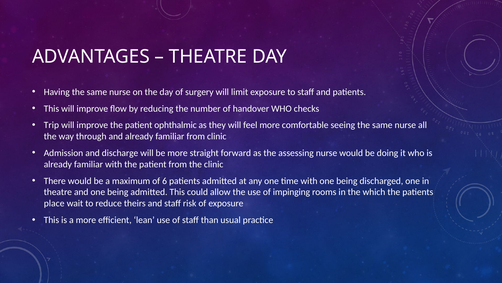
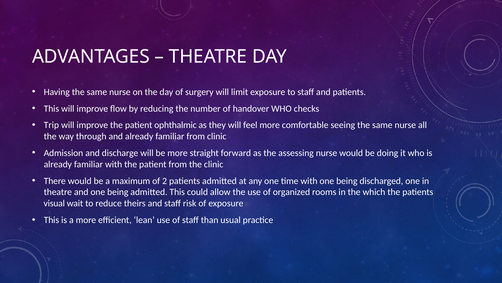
6: 6 -> 2
impinging: impinging -> organized
place: place -> visual
